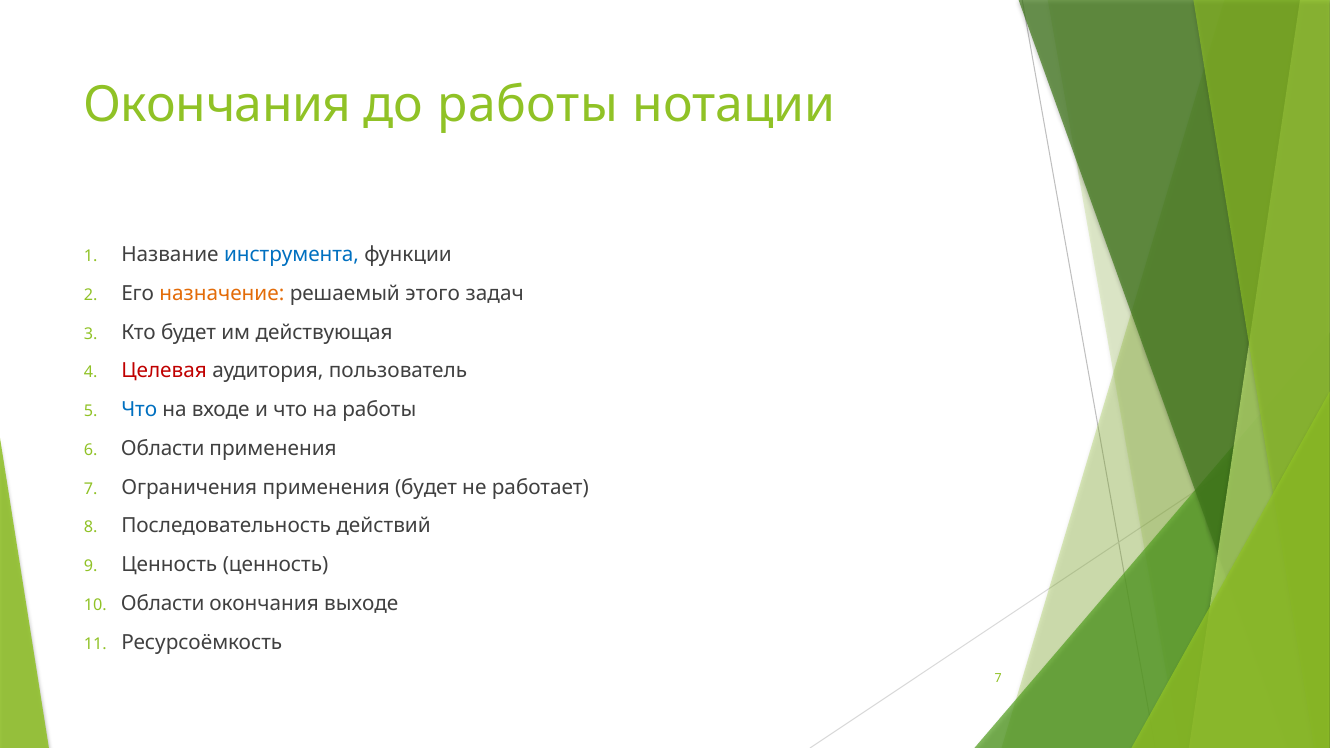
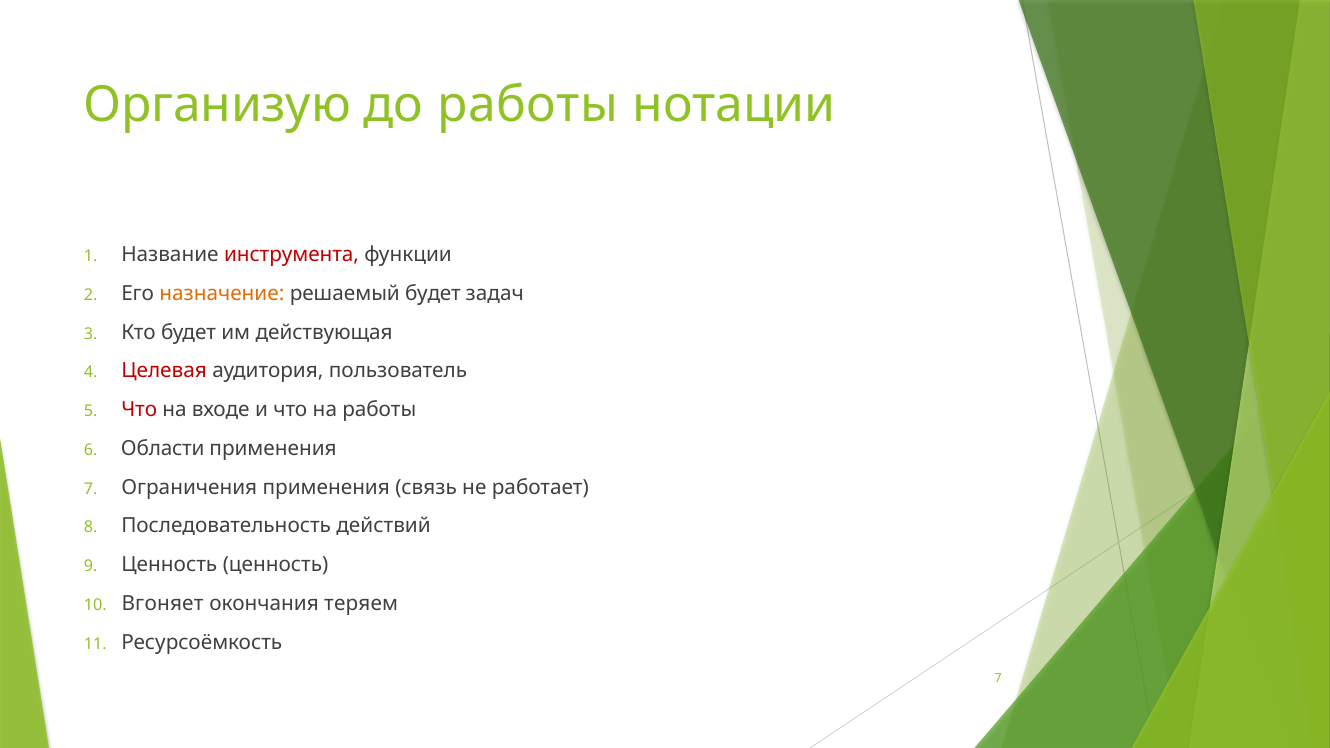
Окончания at (218, 105): Окончания -> Организую
инструмента colour: blue -> red
решаемый этого: этого -> будет
Что at (139, 410) colour: blue -> red
применения будет: будет -> связь
Области at (163, 604): Области -> Вгоняет
выходе: выходе -> теряем
